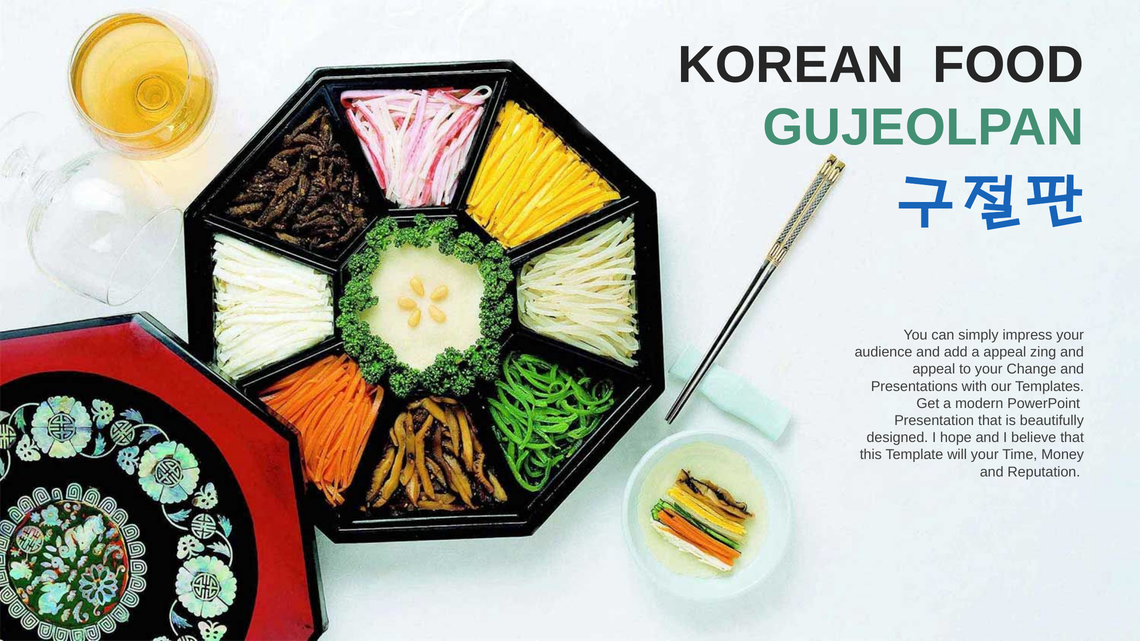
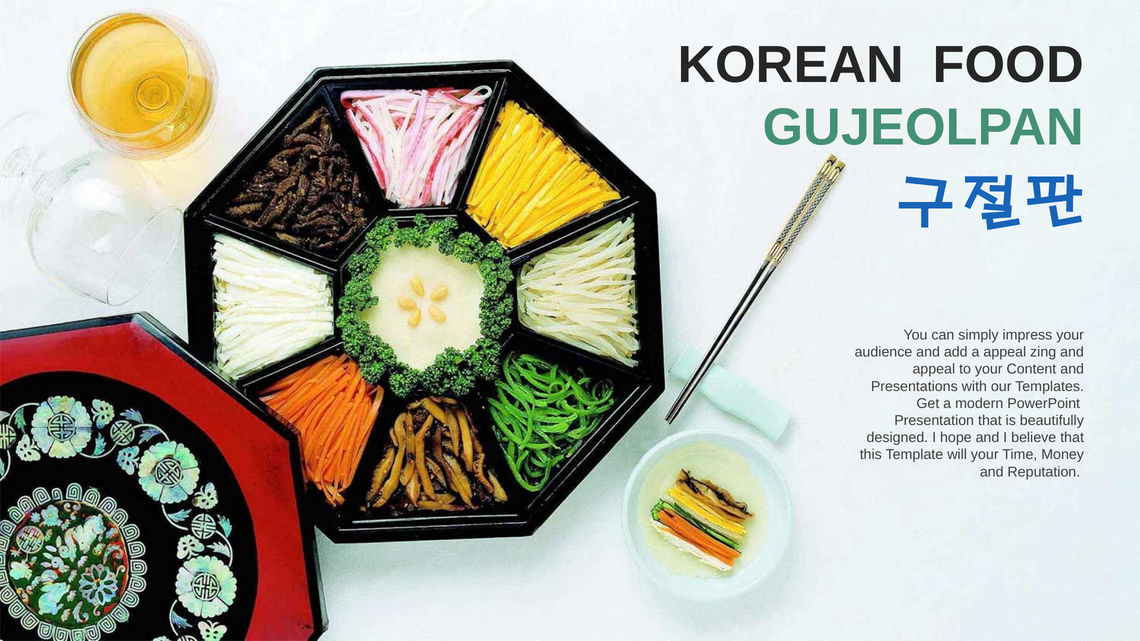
Change: Change -> Content
